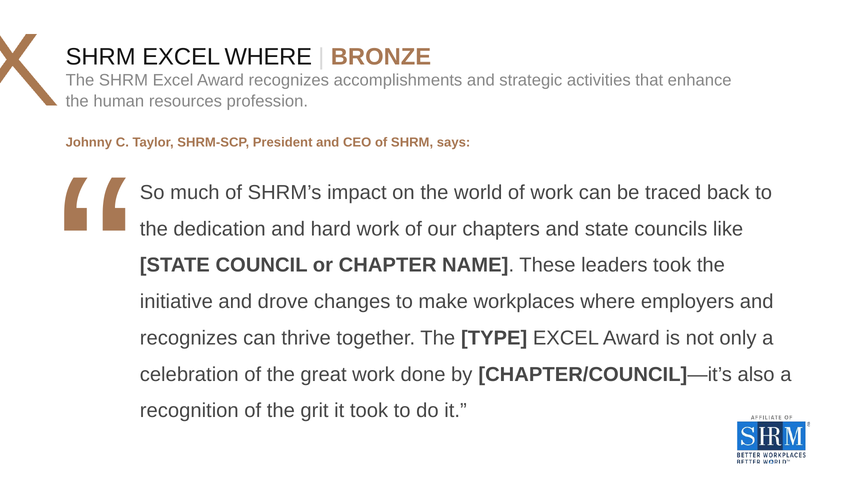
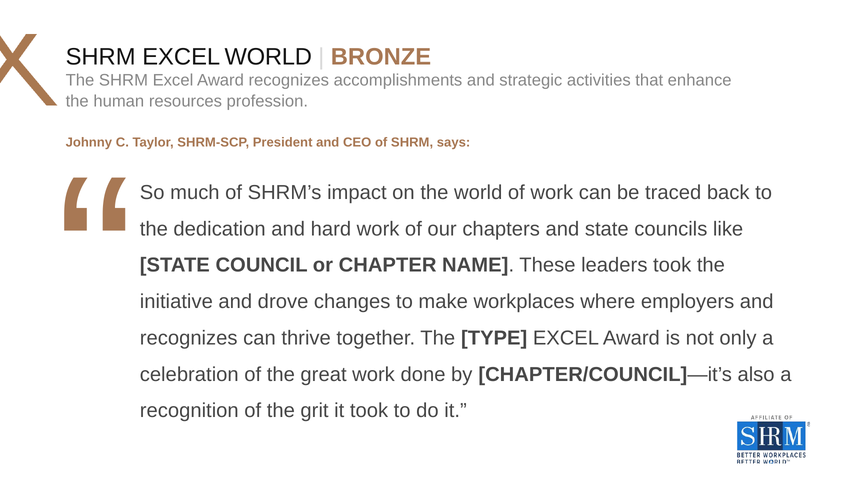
EXCEL WHERE: WHERE -> WORLD
